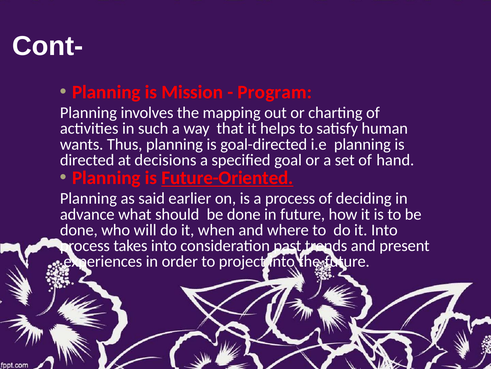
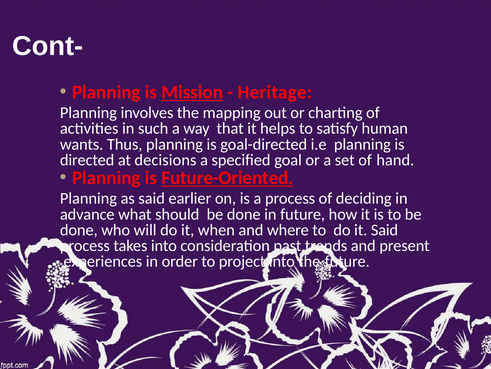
Mission underline: none -> present
Program: Program -> Heritage
it Into: Into -> Said
